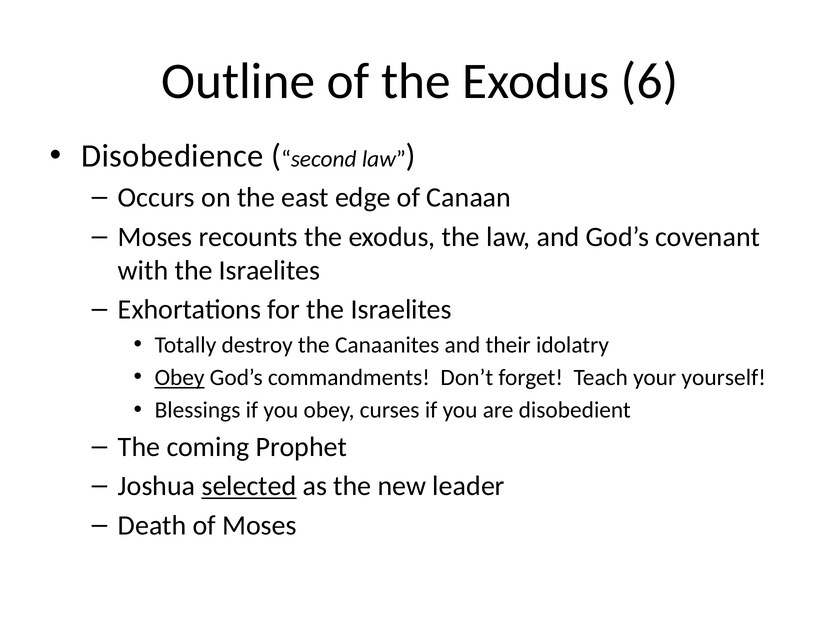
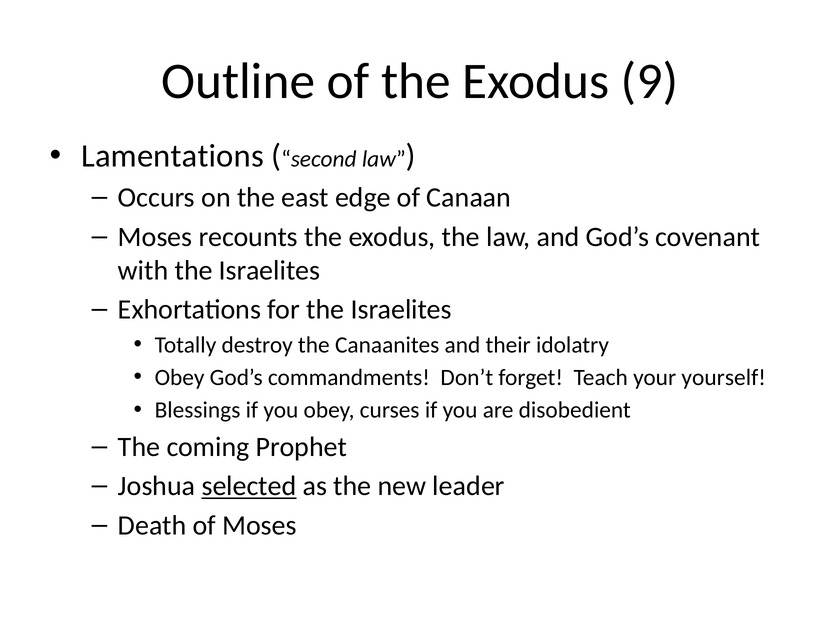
6: 6 -> 9
Disobedience: Disobedience -> Lamentations
Obey at (180, 378) underline: present -> none
